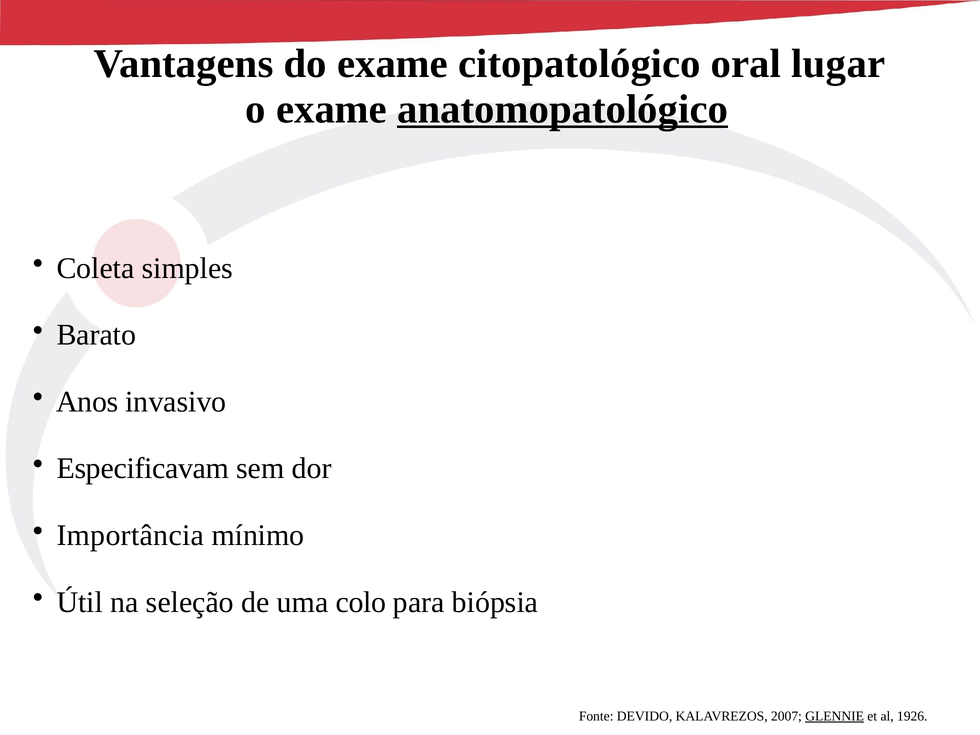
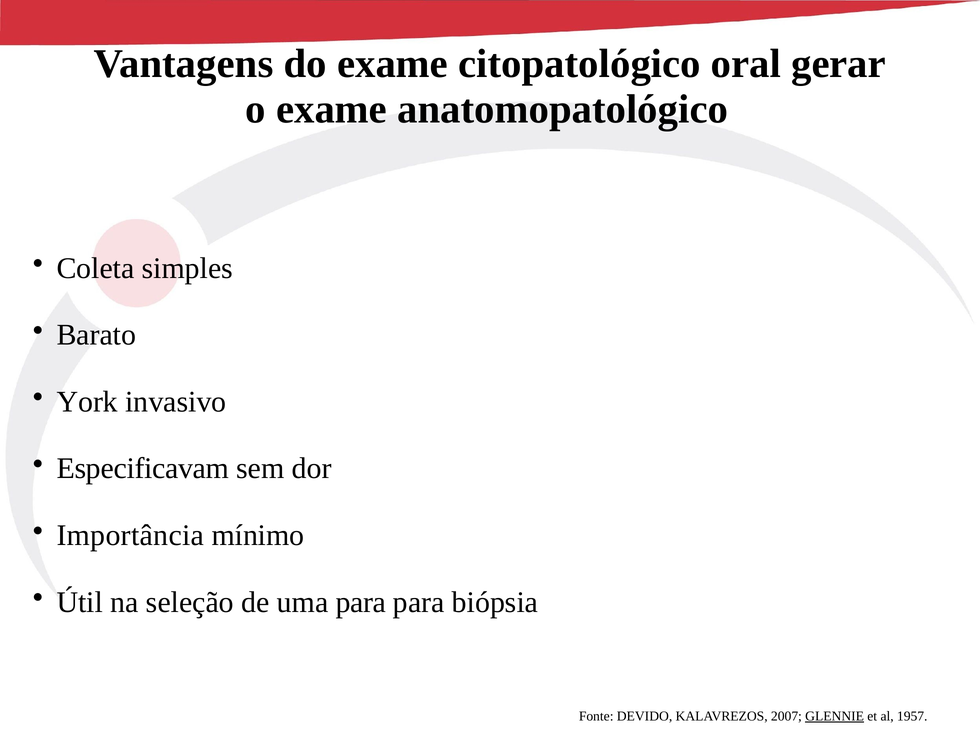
lugar: lugar -> gerar
anatomopatológico underline: present -> none
Anos: Anos -> York
uma colo: colo -> para
1926: 1926 -> 1957
